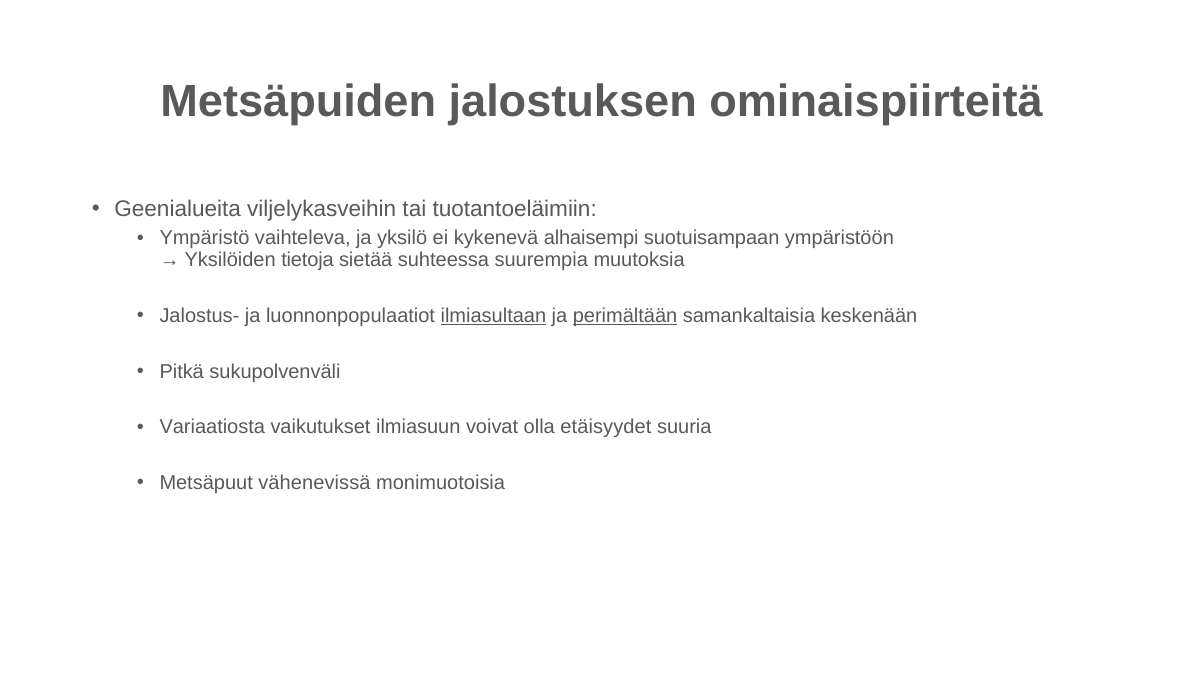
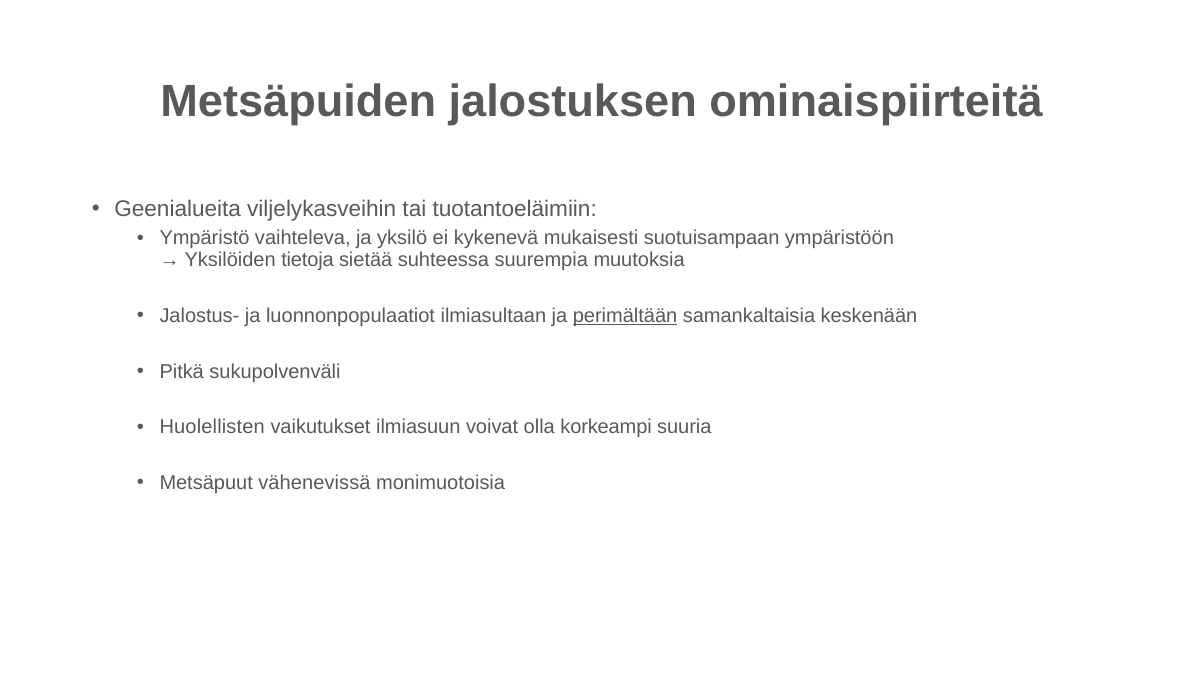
alhaisempi: alhaisempi -> mukaisesti
ilmiasultaan underline: present -> none
Variaatiosta: Variaatiosta -> Huolellisten
etäisyydet: etäisyydet -> korkeampi
